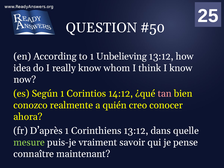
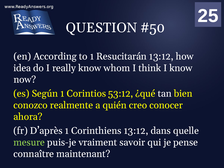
Unbelieving: Unbelieving -> Resucitarán
14:12: 14:12 -> 53:12
tan colour: pink -> white
